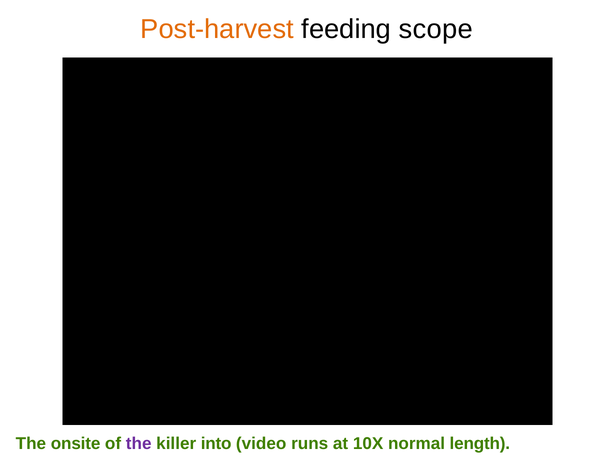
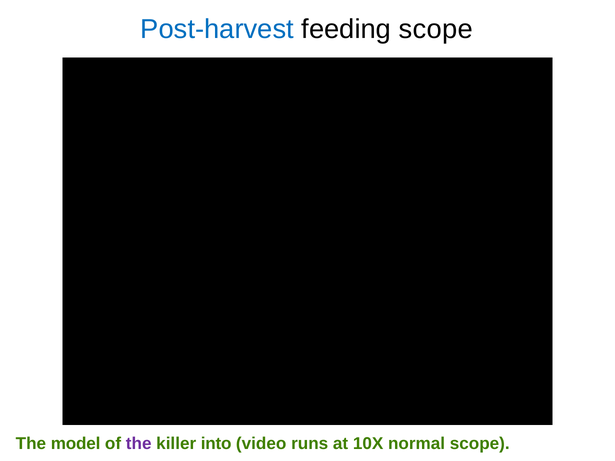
Post-harvest colour: orange -> blue
onsite: onsite -> model
normal length: length -> scope
